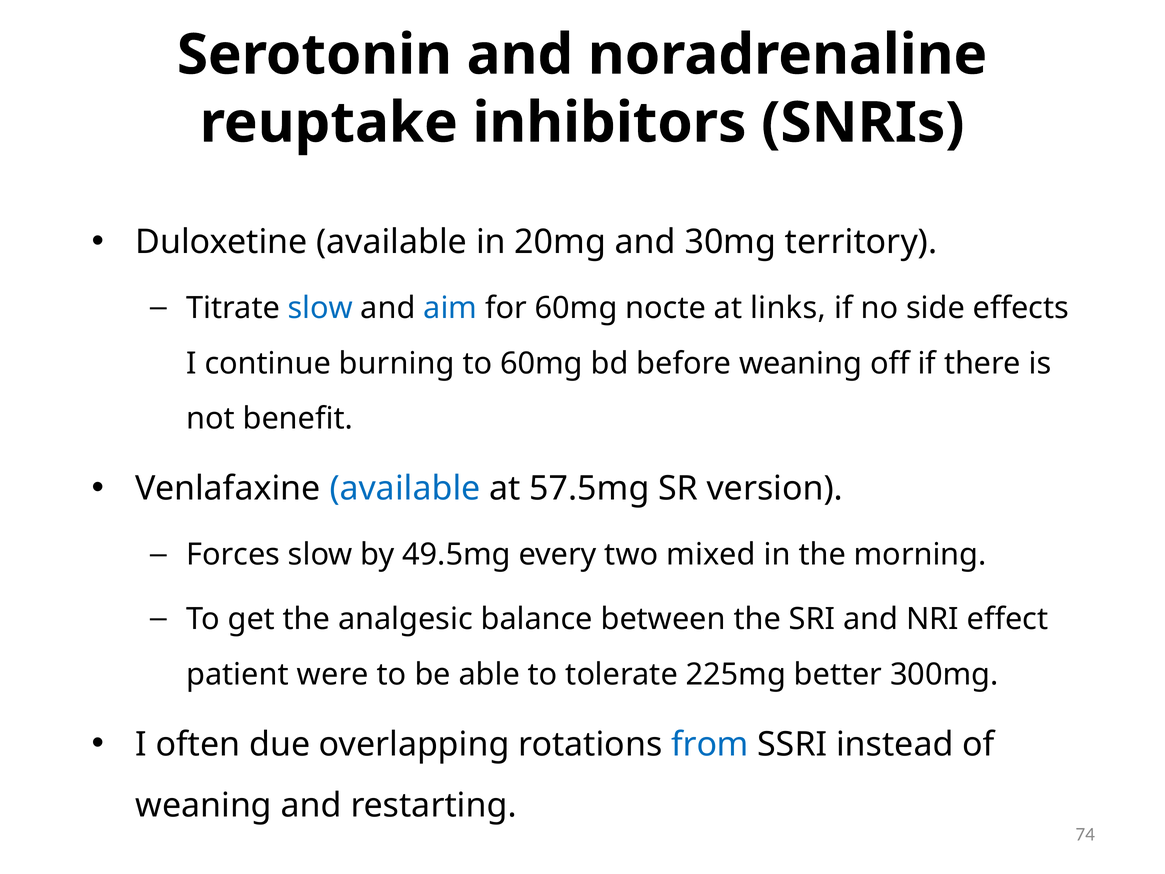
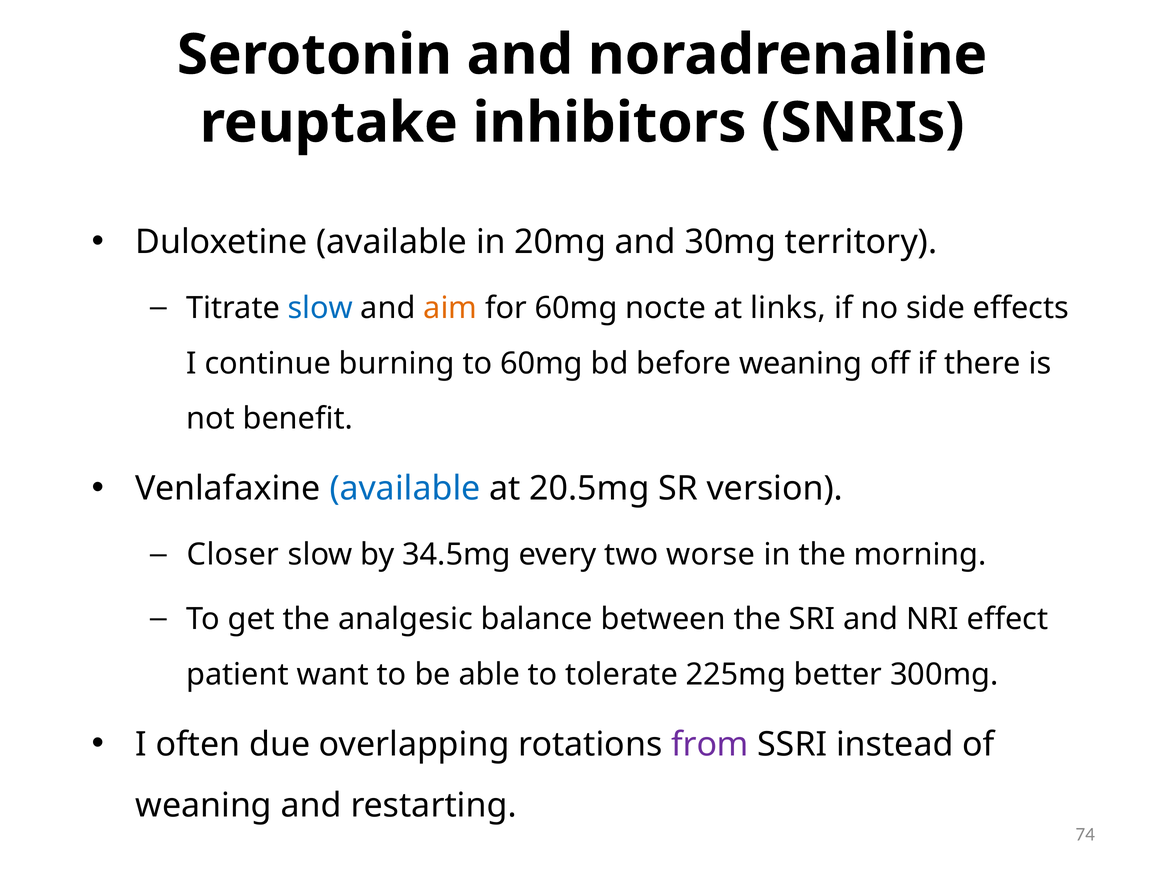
aim colour: blue -> orange
57.5mg: 57.5mg -> 20.5mg
Forces: Forces -> Closer
49.5mg: 49.5mg -> 34.5mg
mixed: mixed -> worse
were: were -> want
from colour: blue -> purple
